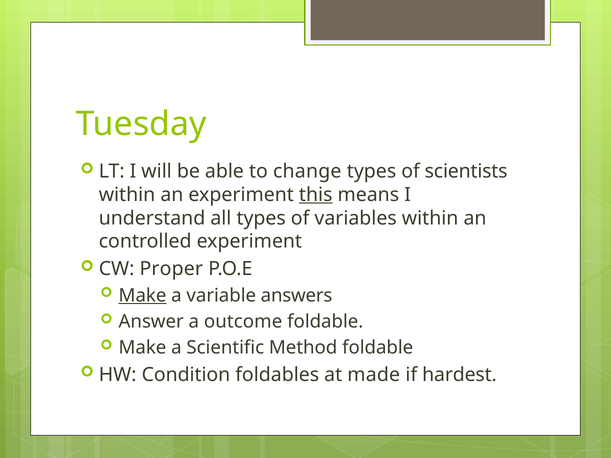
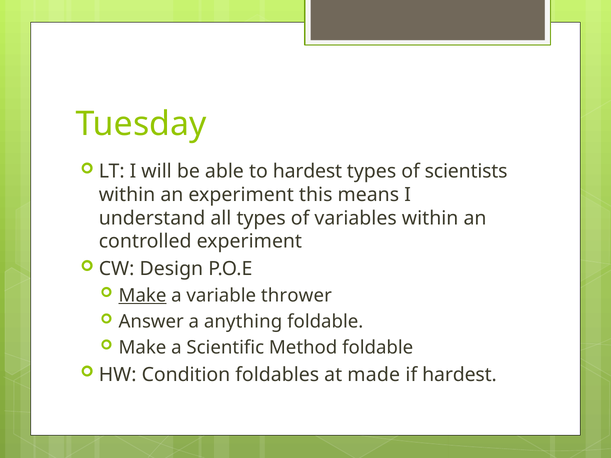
to change: change -> hardest
this underline: present -> none
Proper: Proper -> Design
answers: answers -> thrower
outcome: outcome -> anything
